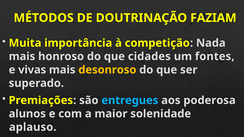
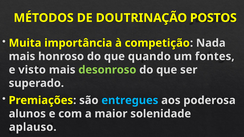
FAZIAM: FAZIAM -> POSTOS
cidades: cidades -> quando
vivas: vivas -> visto
desonroso colour: yellow -> light green
